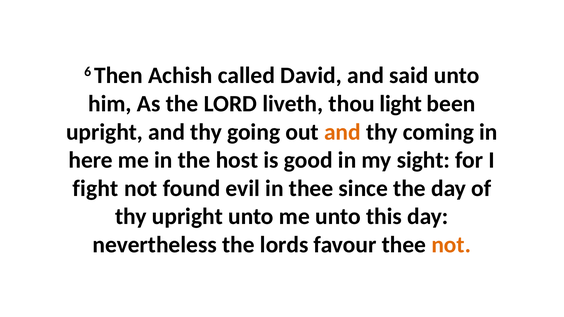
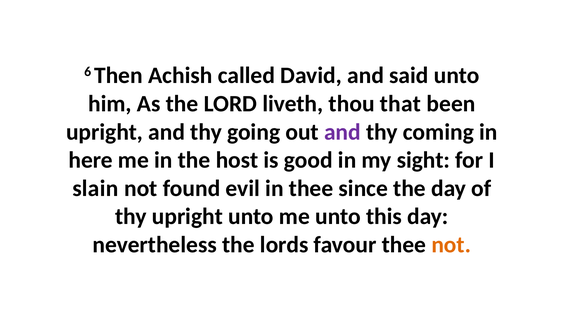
light: light -> that
and at (342, 132) colour: orange -> purple
fight: fight -> slain
